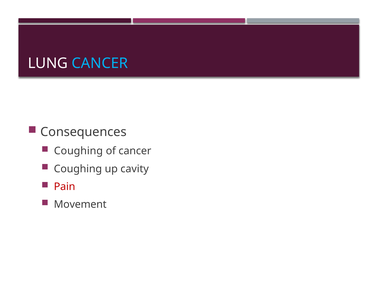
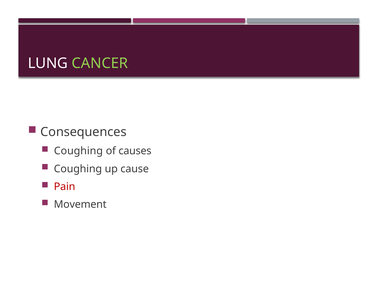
CANCER at (100, 64) colour: light blue -> light green
of cancer: cancer -> causes
cavity: cavity -> cause
